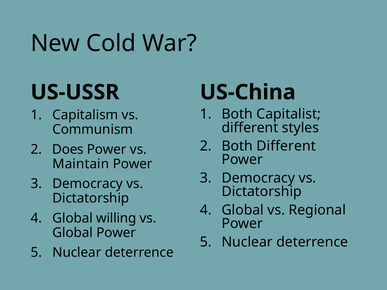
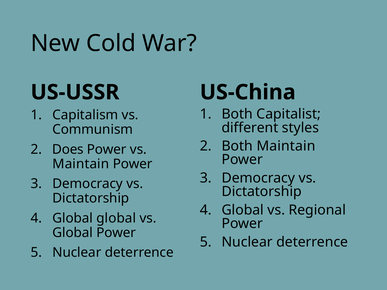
Both Different: Different -> Maintain
Global willing: willing -> global
